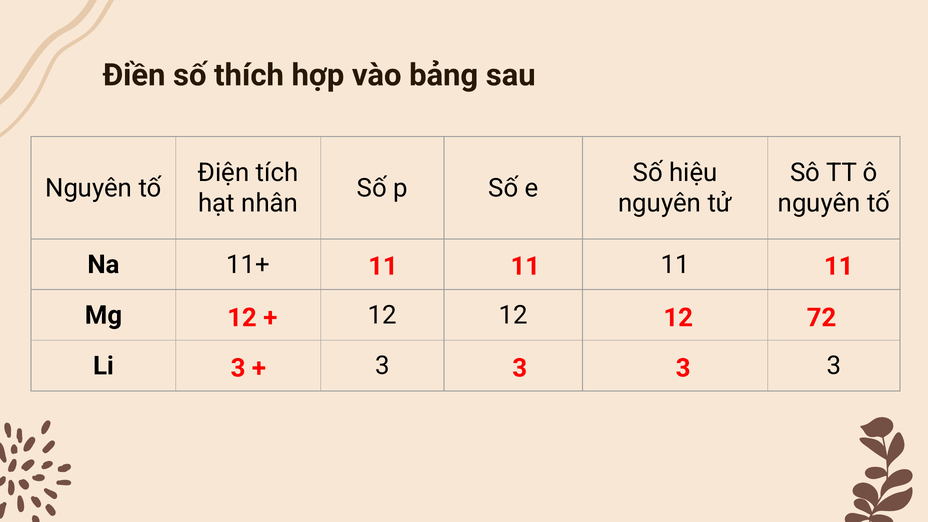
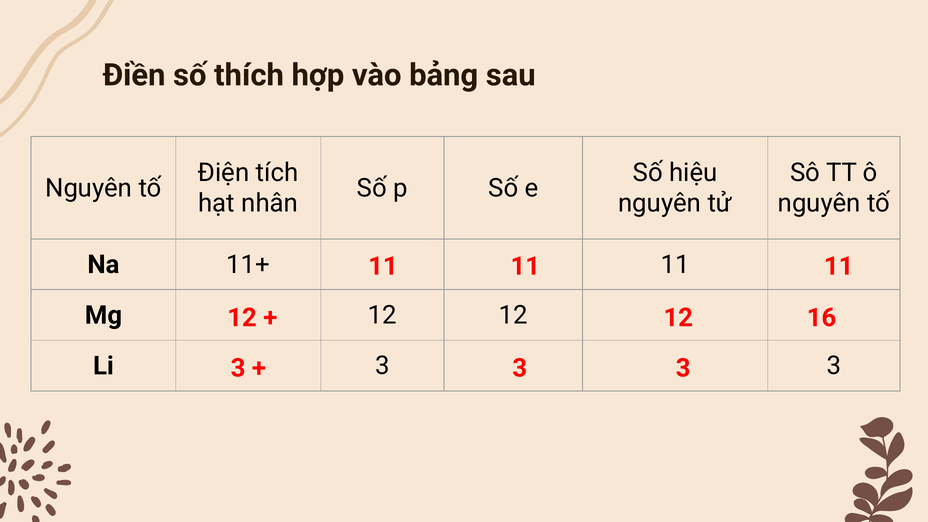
72: 72 -> 16
